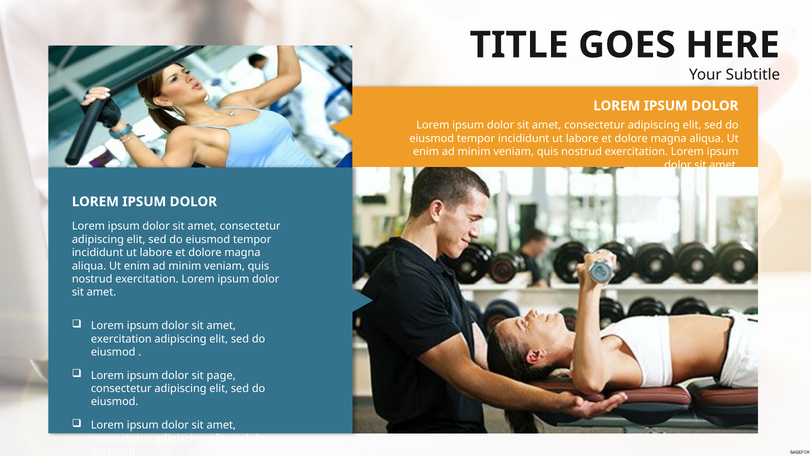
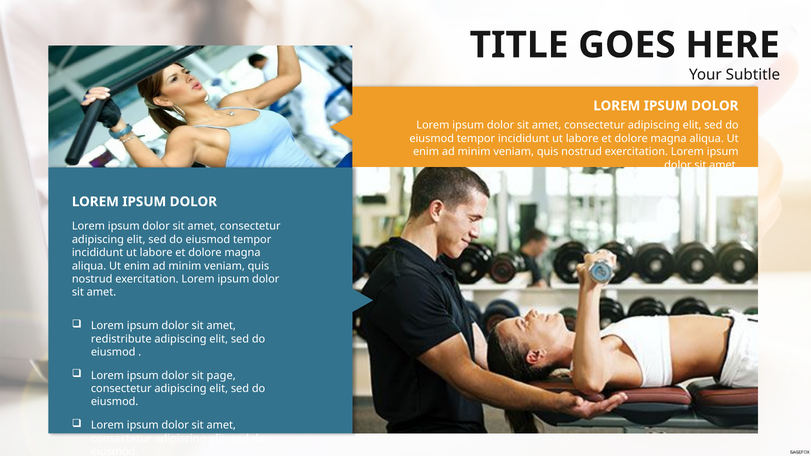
exercitation at (121, 339): exercitation -> redistribute
